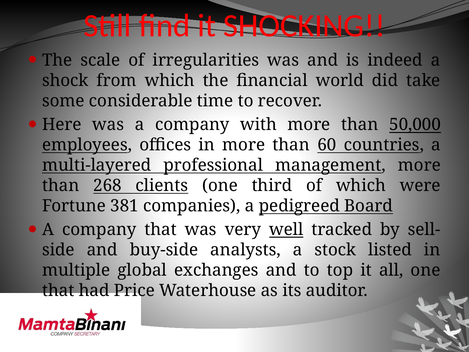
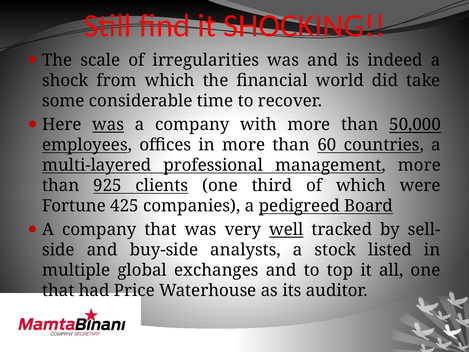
was at (108, 125) underline: none -> present
268: 268 -> 925
381: 381 -> 425
